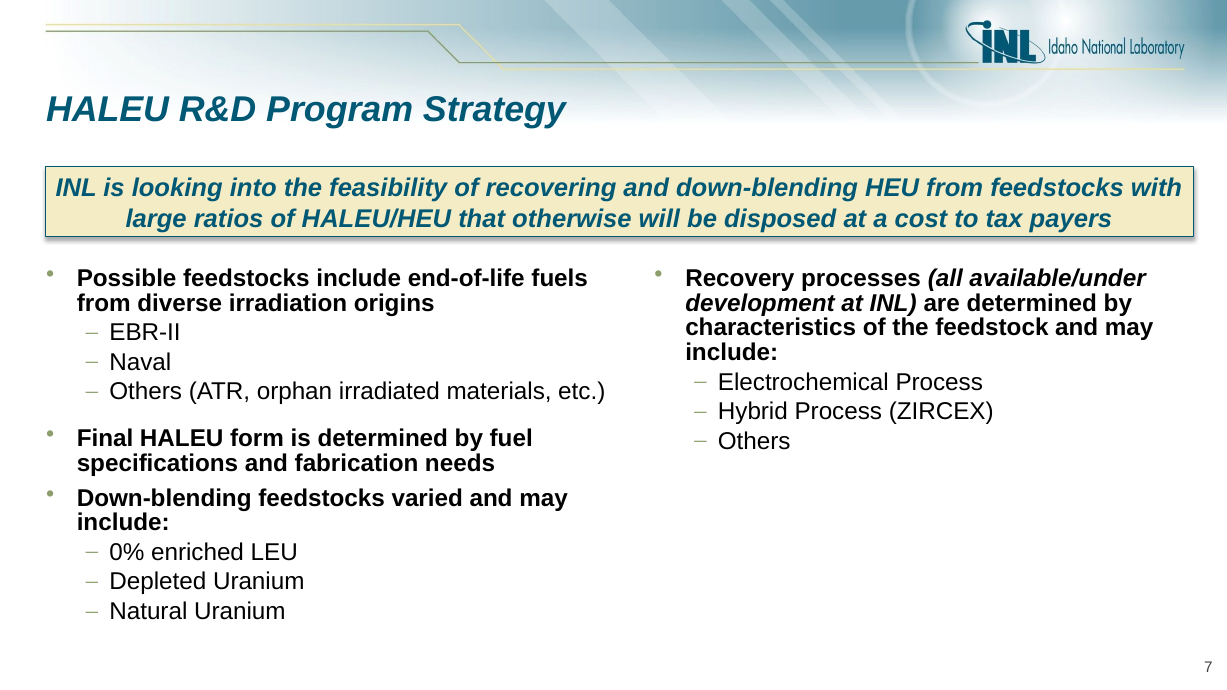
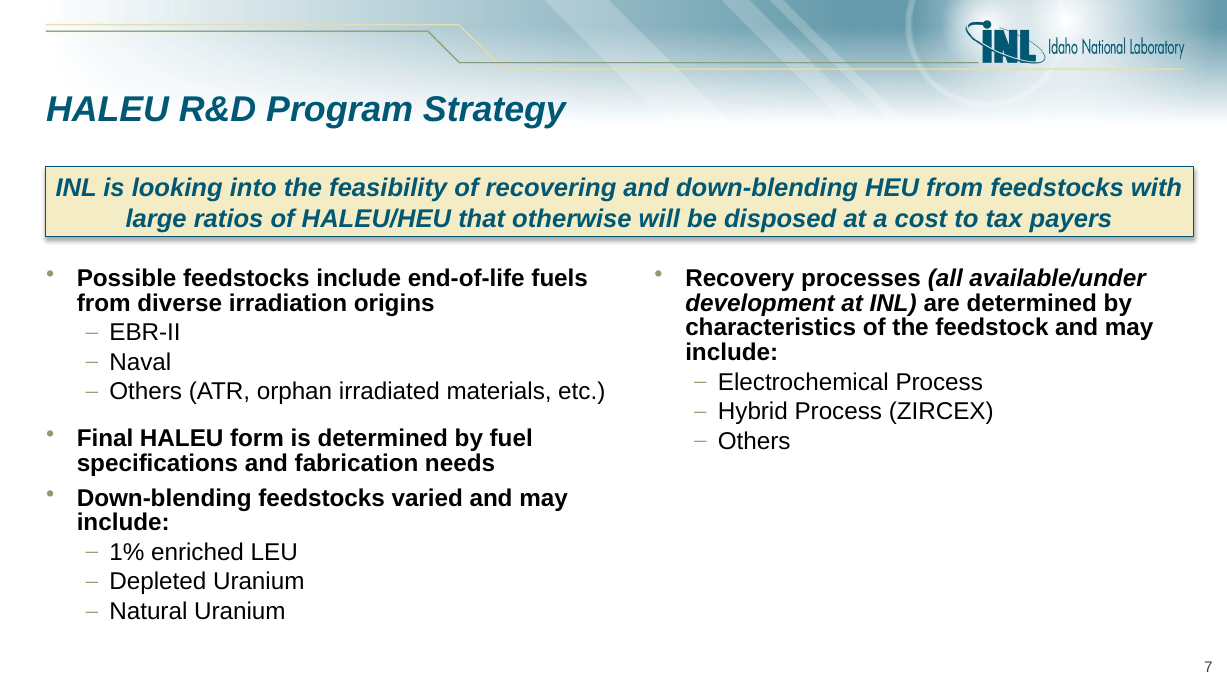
0%: 0% -> 1%
